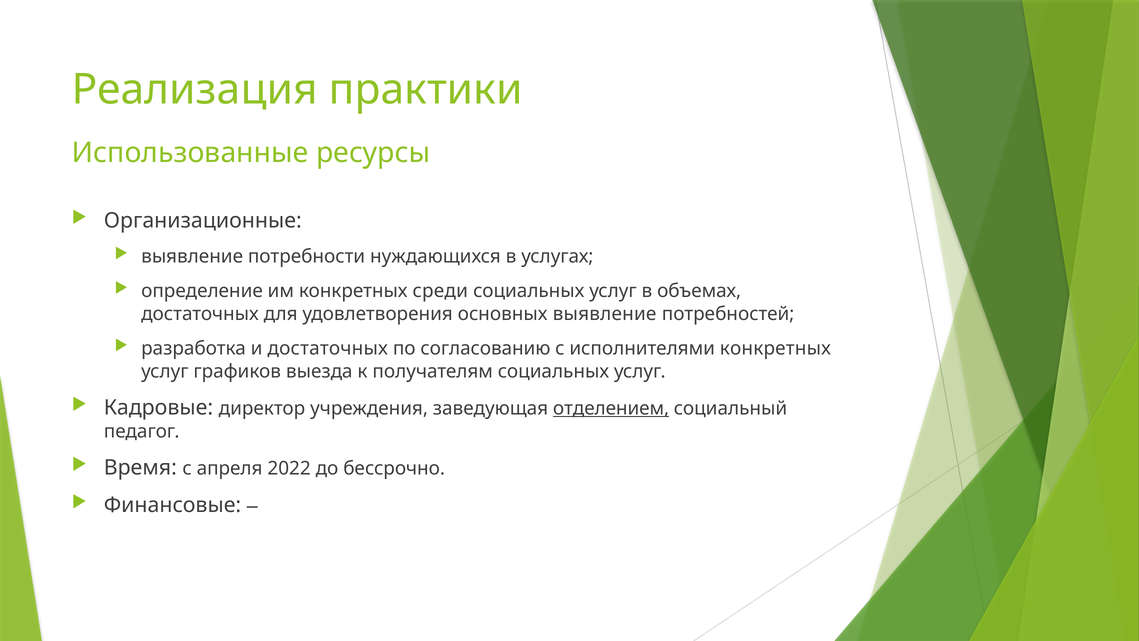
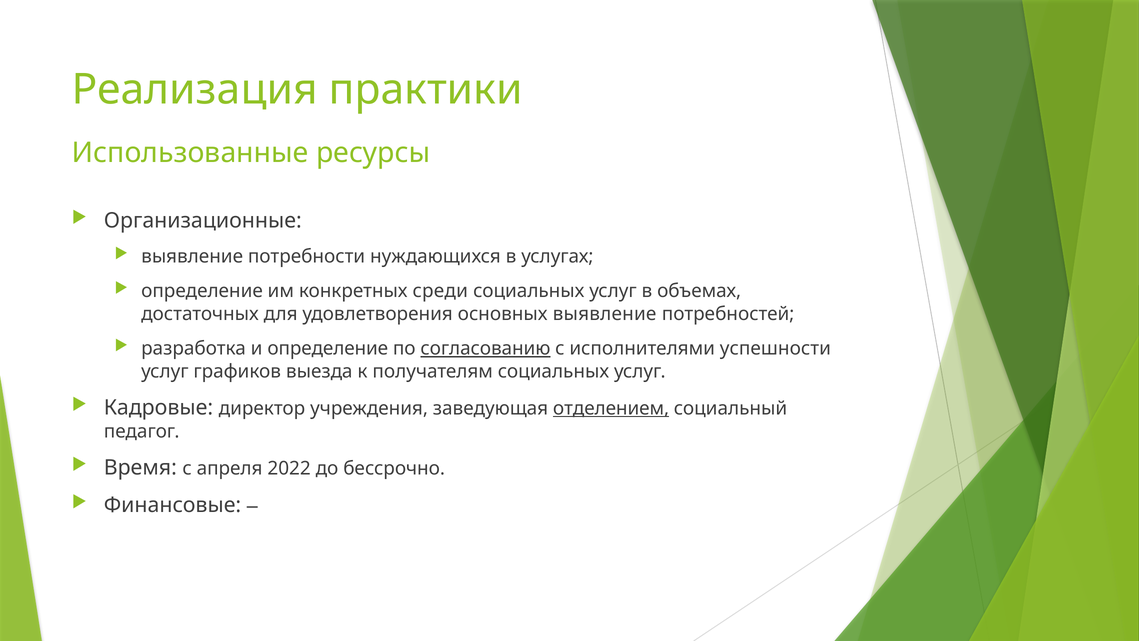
и достаточных: достаточных -> определение
согласованию underline: none -> present
исполнителями конкретных: конкретных -> успешности
